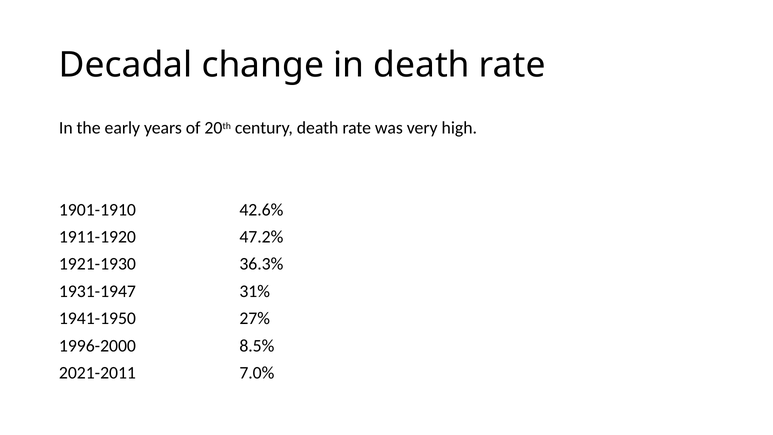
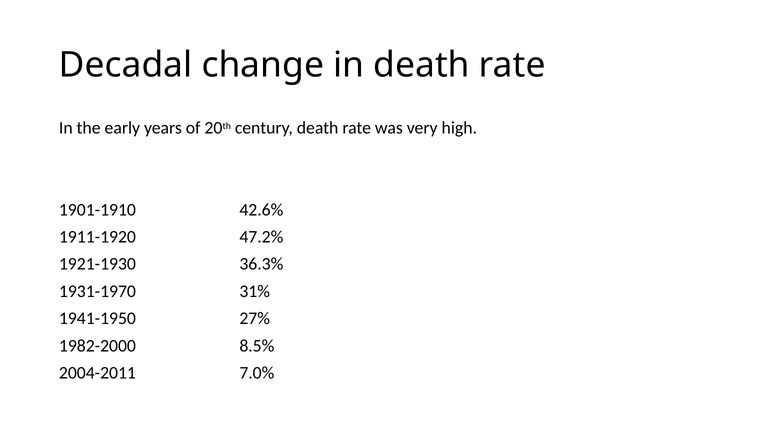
1931-1947: 1931-1947 -> 1931-1970
1996-2000: 1996-2000 -> 1982-2000
2021-2011: 2021-2011 -> 2004-2011
